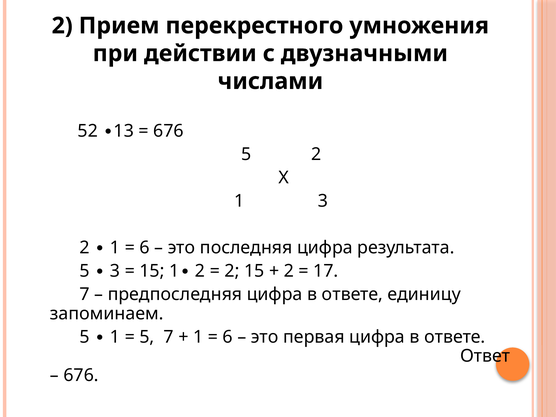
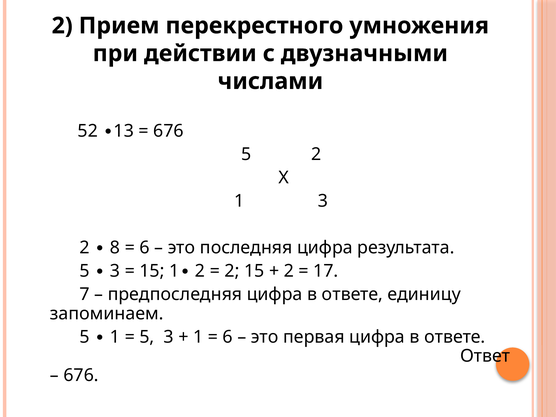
2 1: 1 -> 8
7 at (169, 337): 7 -> 3
